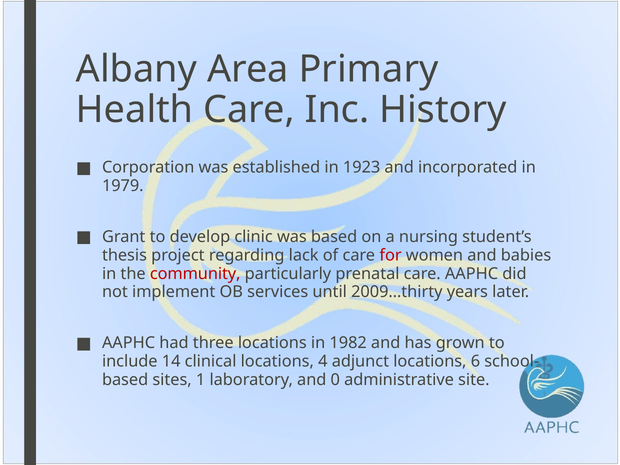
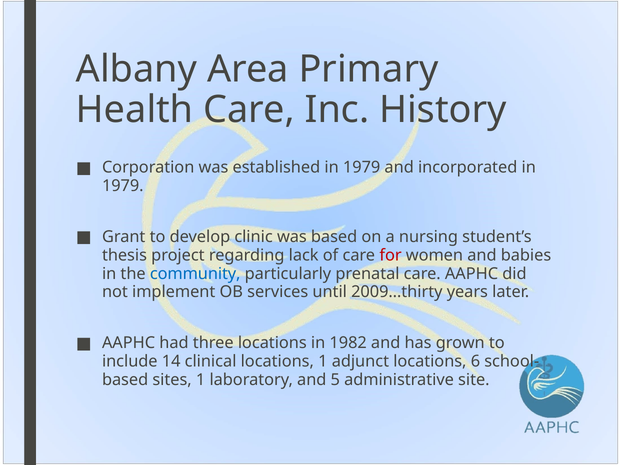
established in 1923: 1923 -> 1979
community colour: red -> blue
locations 4: 4 -> 1
0: 0 -> 5
